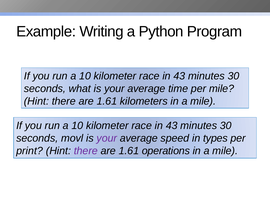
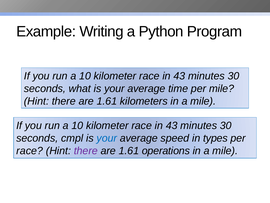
movl: movl -> cmpl
your at (107, 138) colour: purple -> blue
print at (30, 150): print -> race
